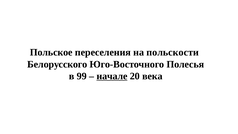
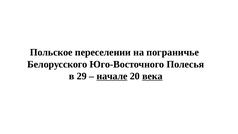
переселения: переселения -> переселении
польскости: польскости -> пограничье
99: 99 -> 29
века underline: none -> present
